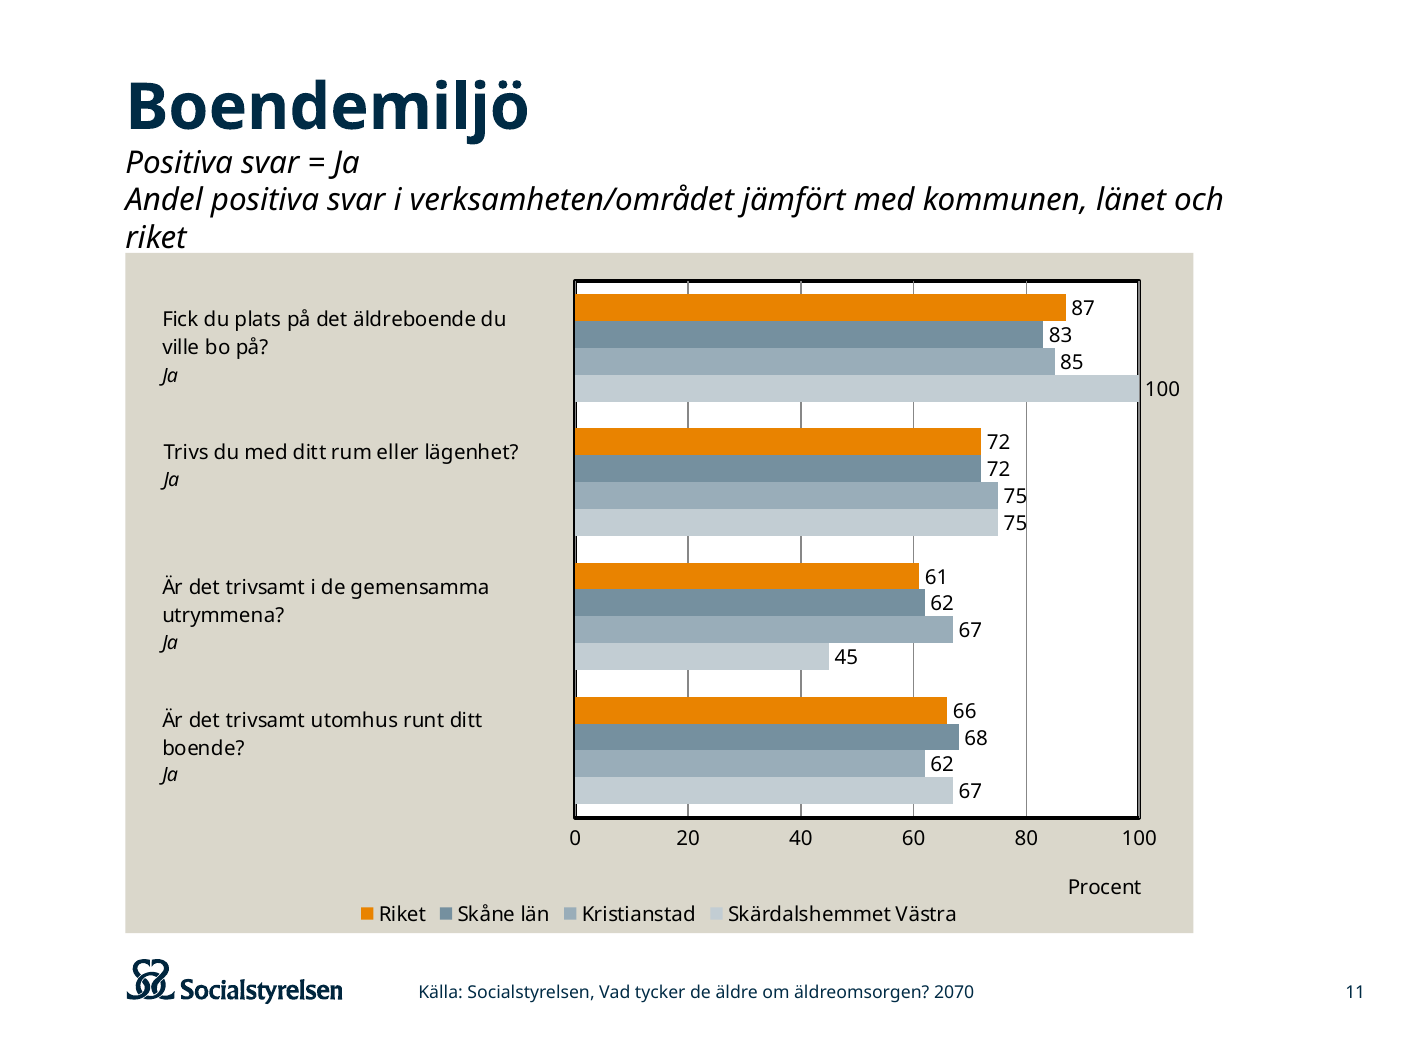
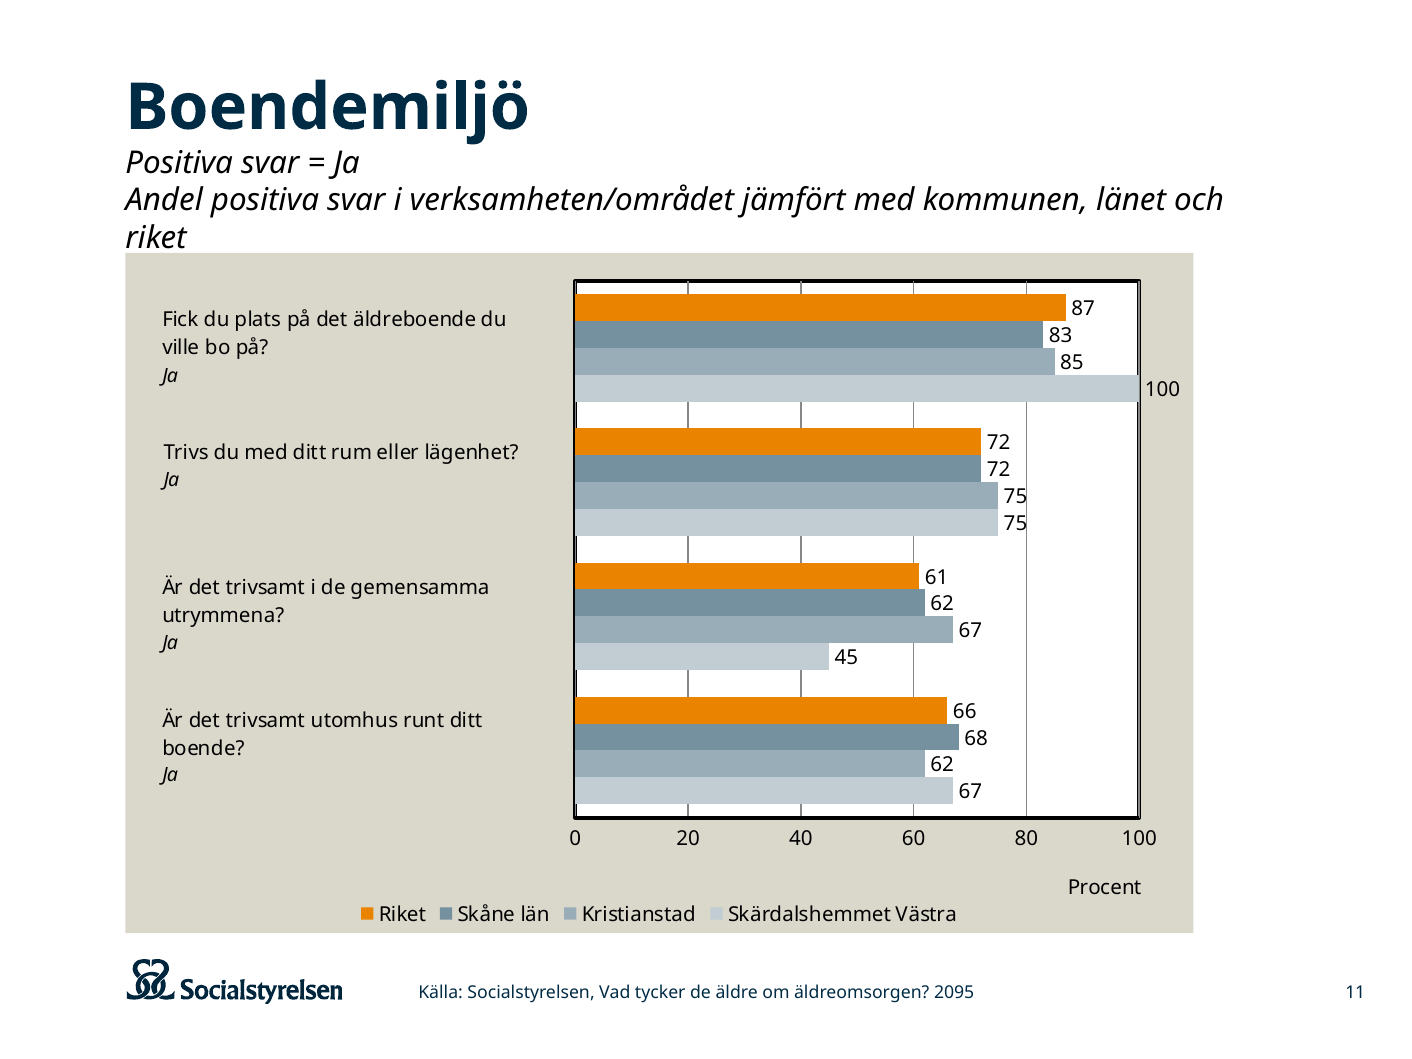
2070: 2070 -> 2095
